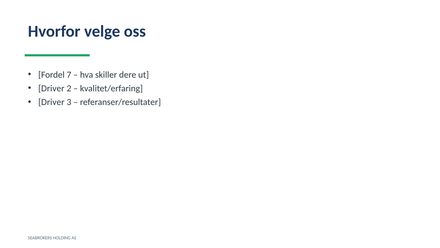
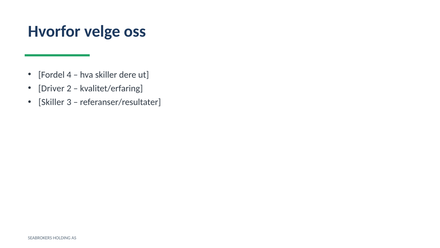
7: 7 -> 4
Driver at (51, 102): Driver -> Skiller
